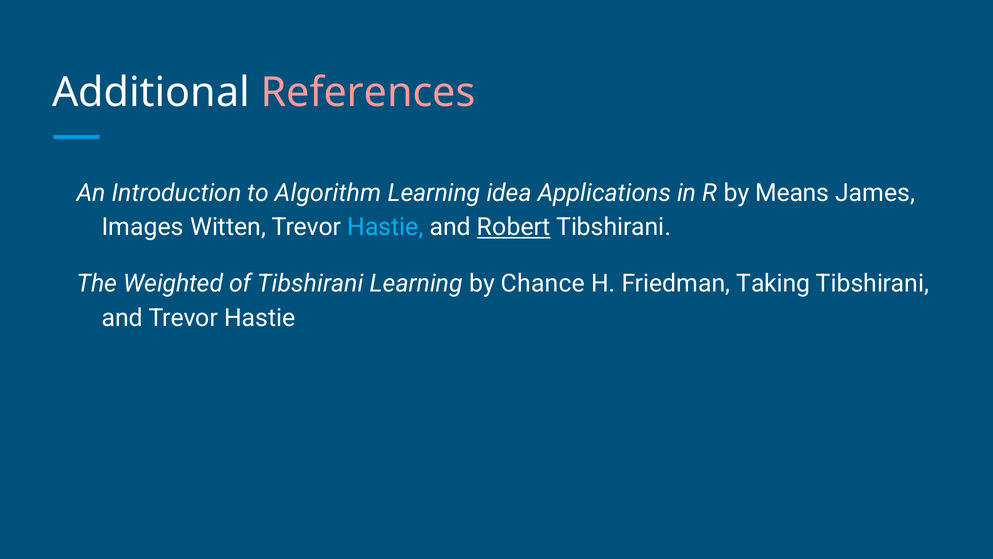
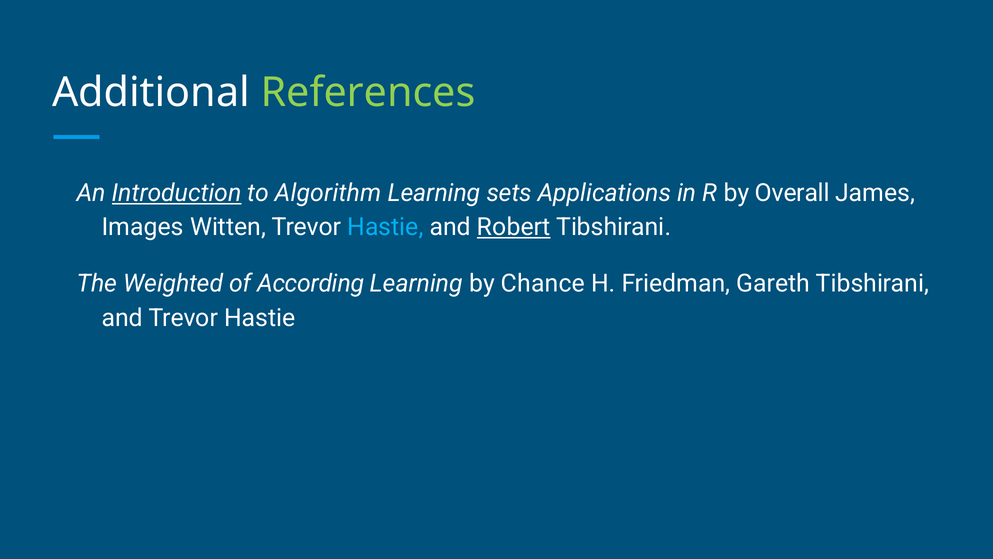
References colour: pink -> light green
Introduction underline: none -> present
idea: idea -> sets
Means: Means -> Overall
of Tibshirani: Tibshirani -> According
Taking: Taking -> Gareth
